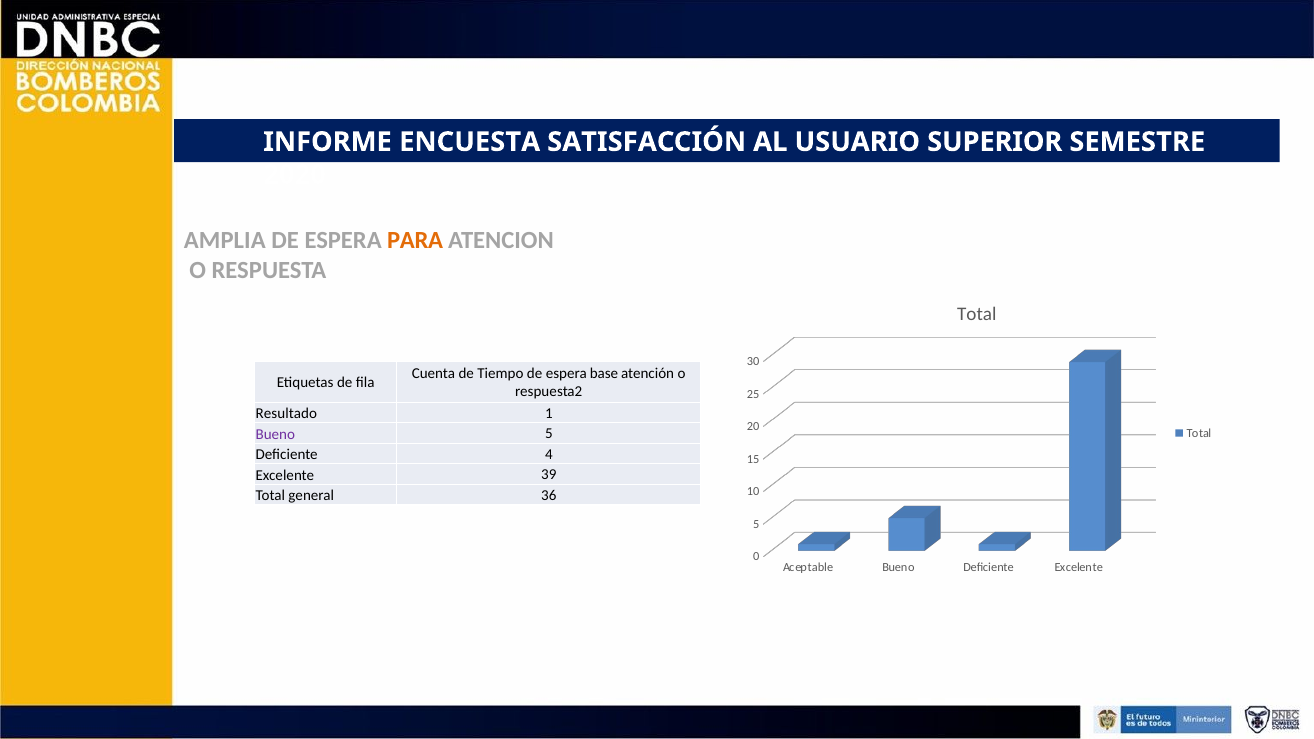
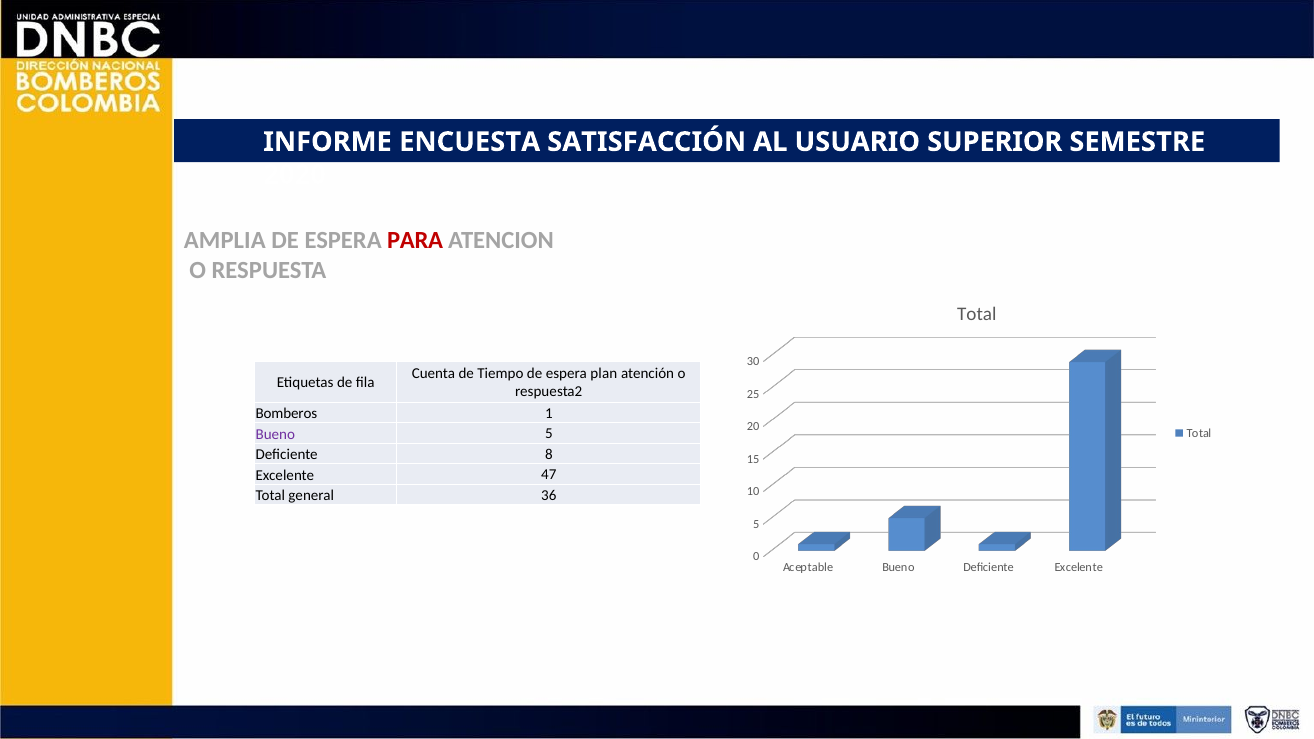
PARA colour: orange -> red
base: base -> plan
Resultado: Resultado -> Bomberos
4: 4 -> 8
39: 39 -> 47
